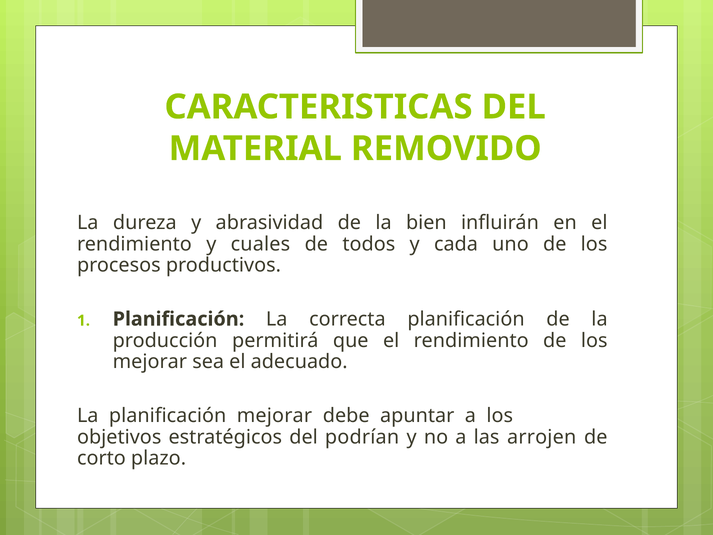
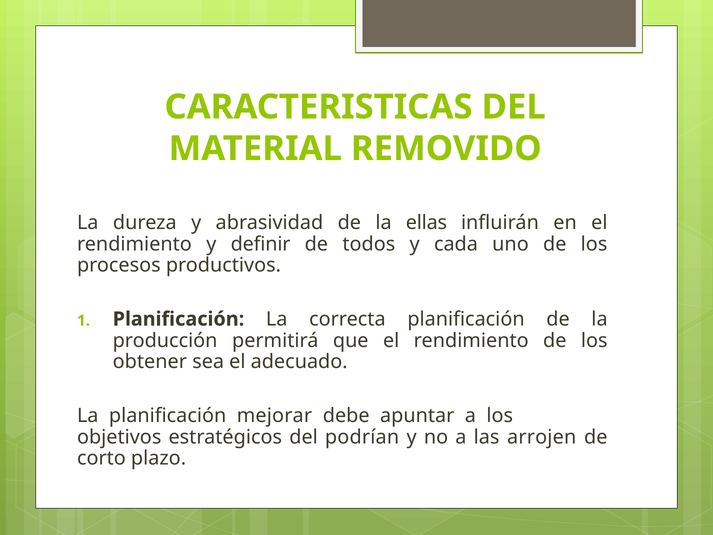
bien: bien -> ellas
cuales: cuales -> definir
mejorar at (150, 362): mejorar -> obtener
